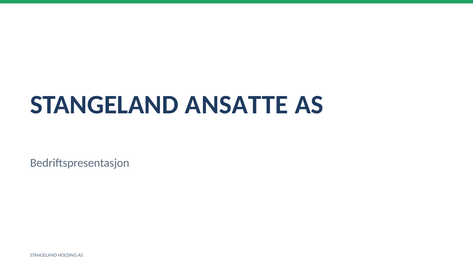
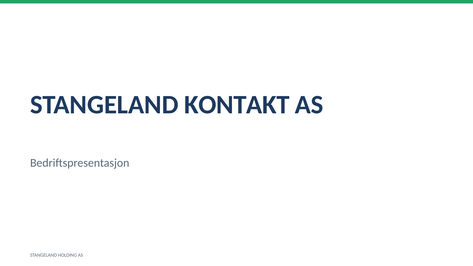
ANSATTE: ANSATTE -> KONTAKT
